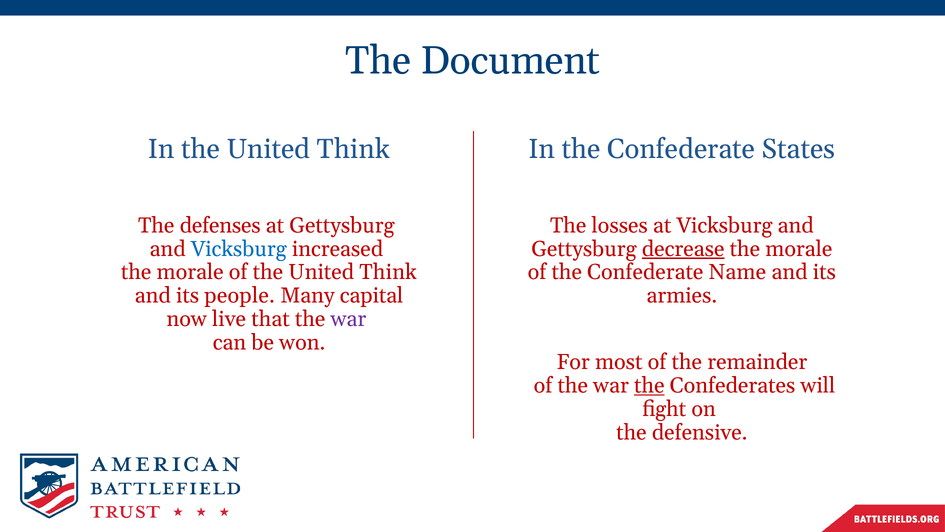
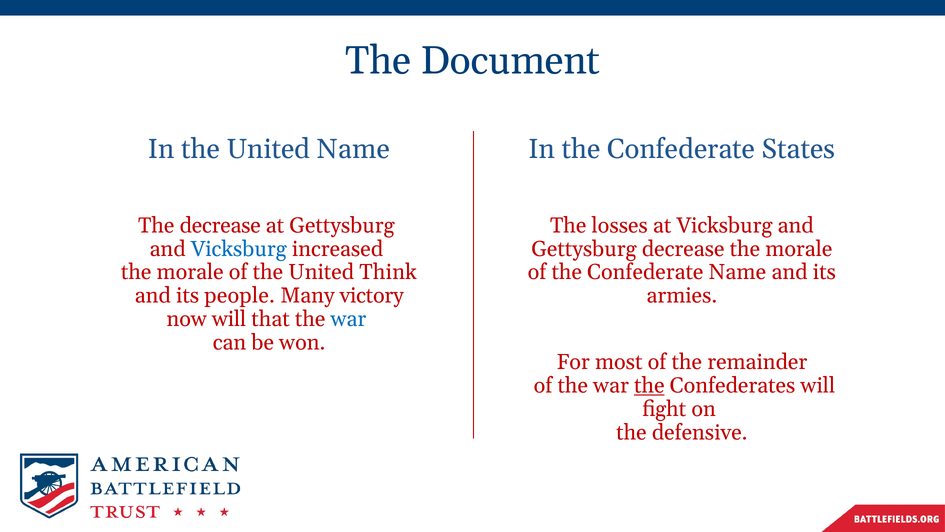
In the United Think: Think -> Name
The defenses: defenses -> decrease
decrease at (683, 249) underline: present -> none
capital: capital -> victory
now live: live -> will
war at (348, 319) colour: purple -> blue
